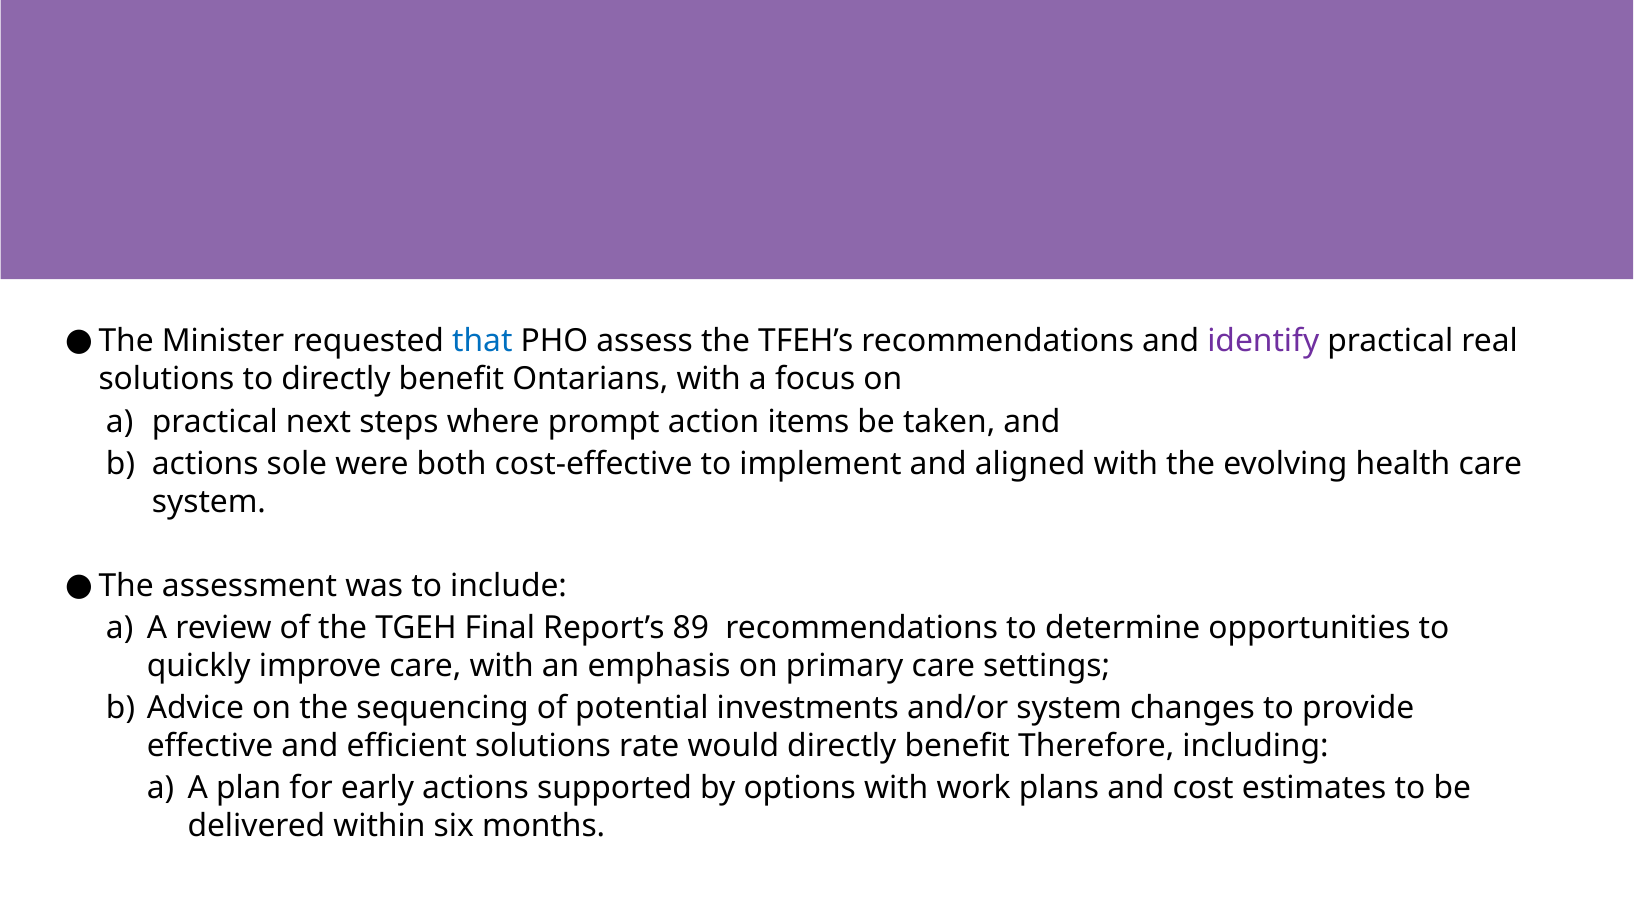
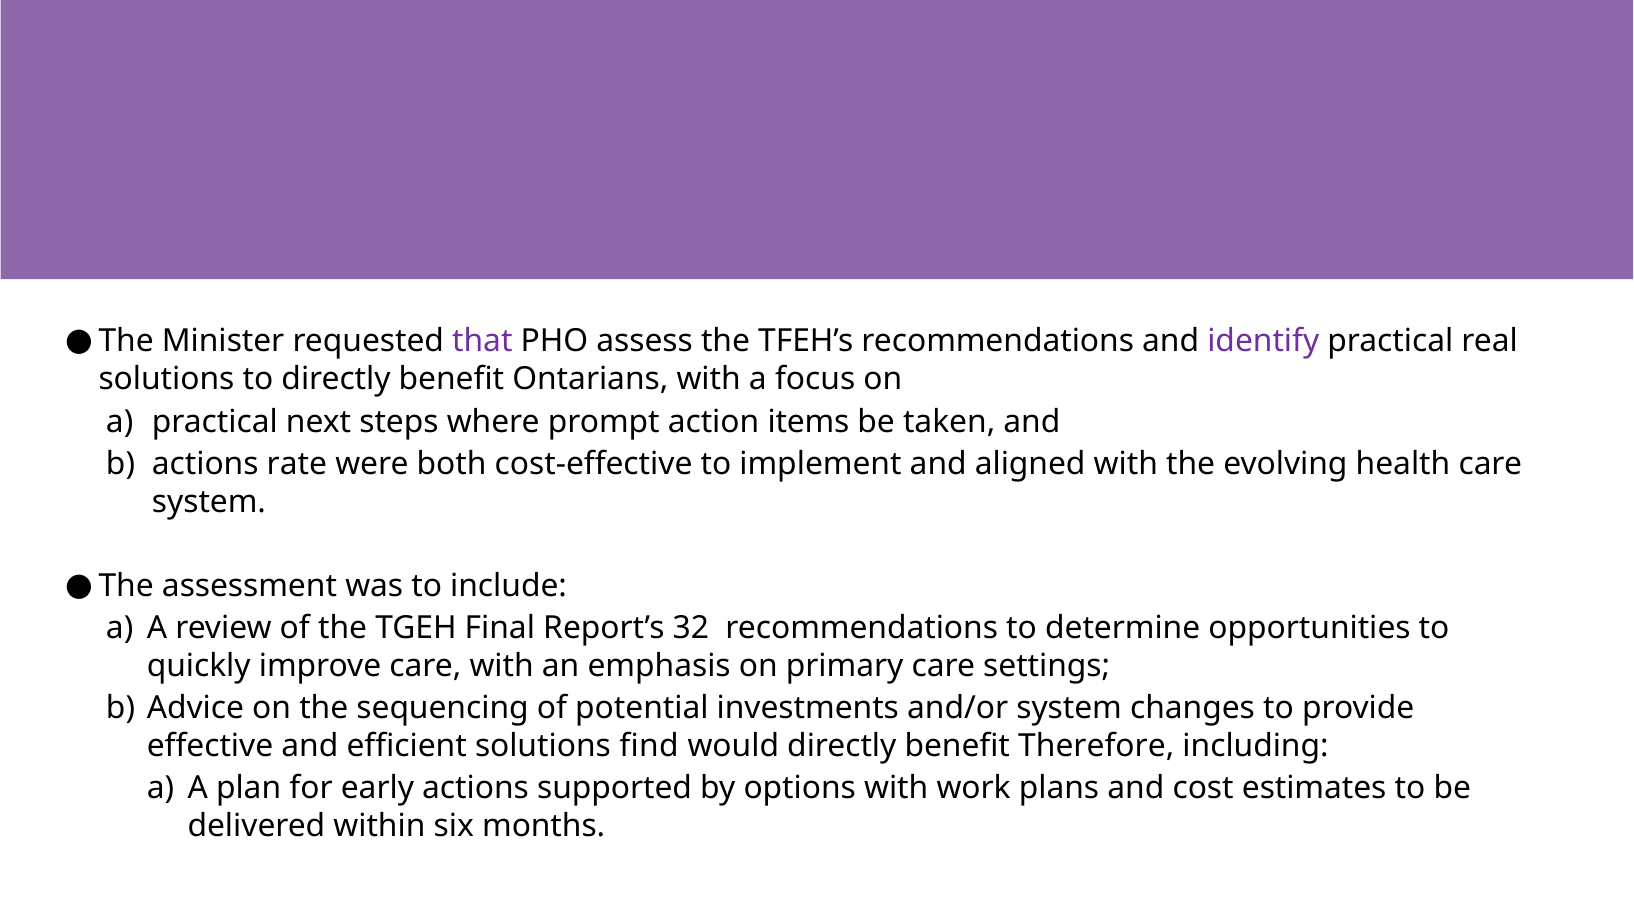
that colour: blue -> purple
sole: sole -> rate
89: 89 -> 32
rate: rate -> find
